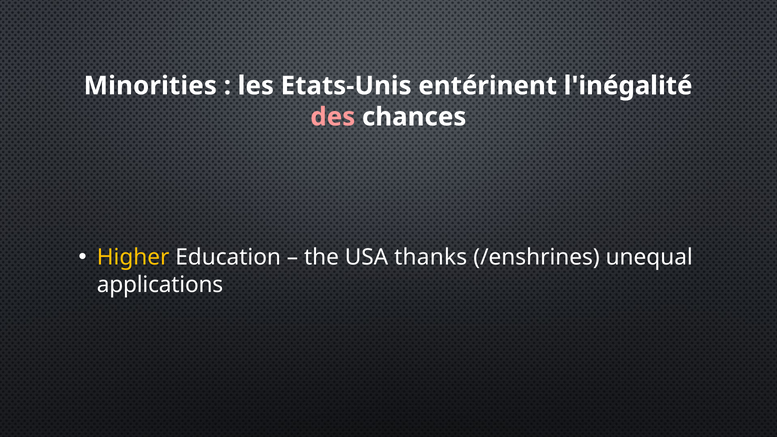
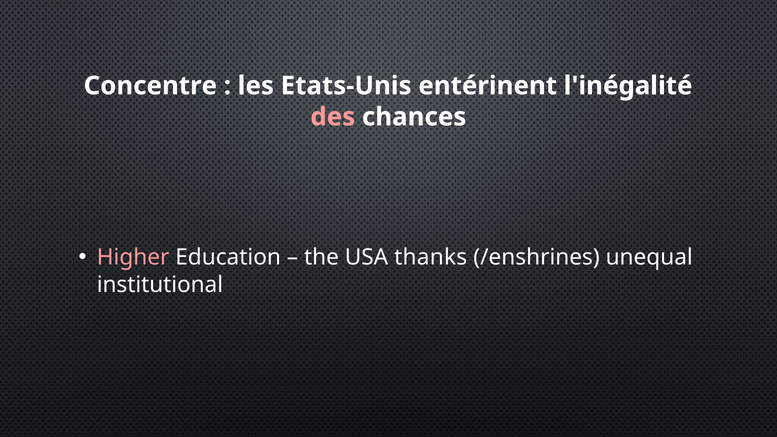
Minorities: Minorities -> Concentre
Higher colour: yellow -> pink
applications: applications -> institutional
